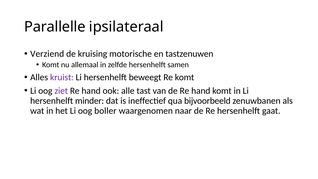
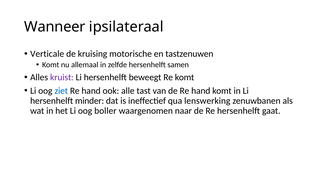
Parallelle: Parallelle -> Wanneer
Verziend: Verziend -> Verticale
ziet colour: purple -> blue
bijvoorbeeld: bijvoorbeeld -> lenswerking
